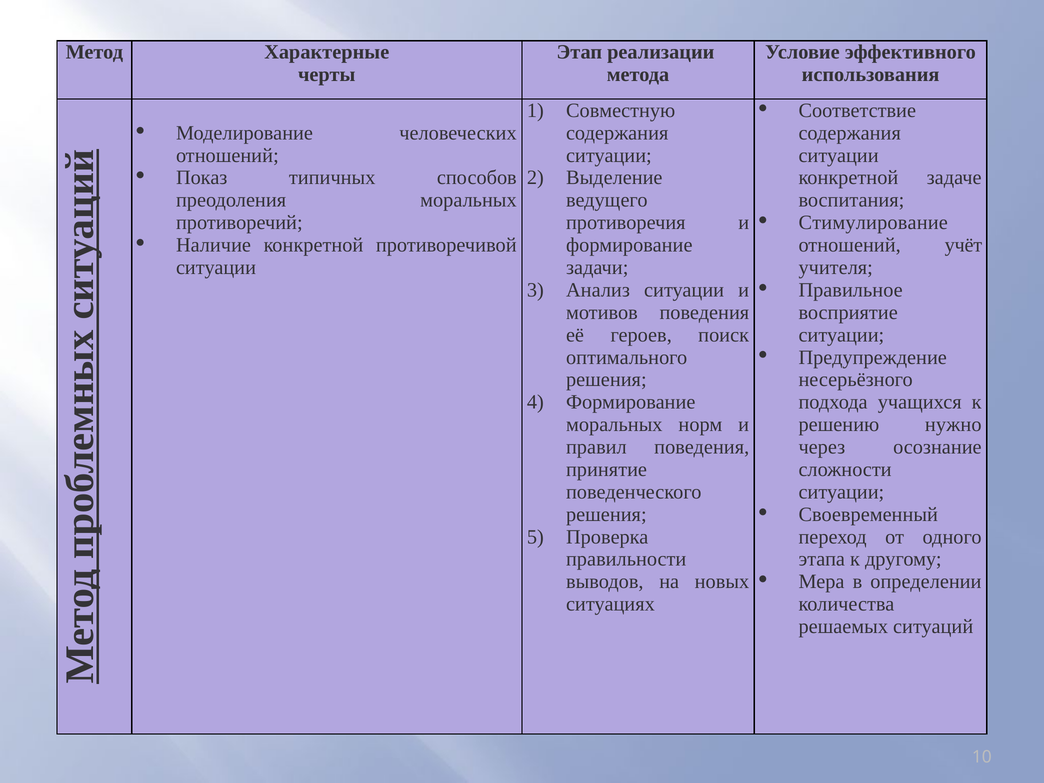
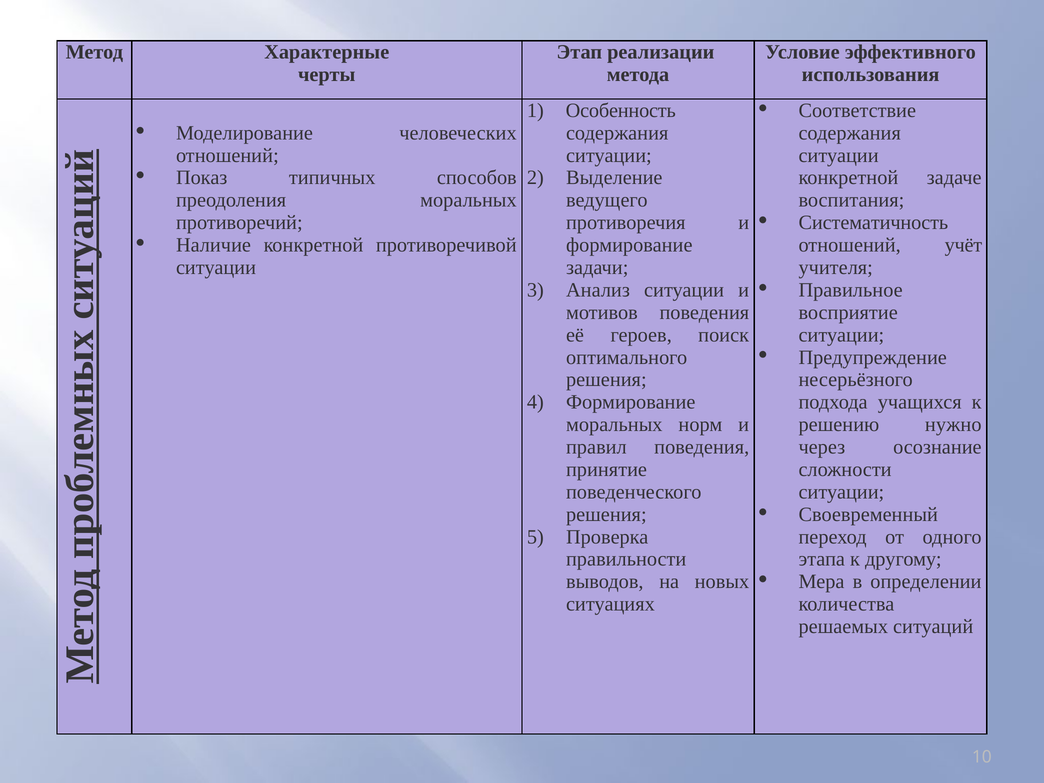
Совместную: Совместную -> Особенность
Стимулирование: Стимулирование -> Систематичность
